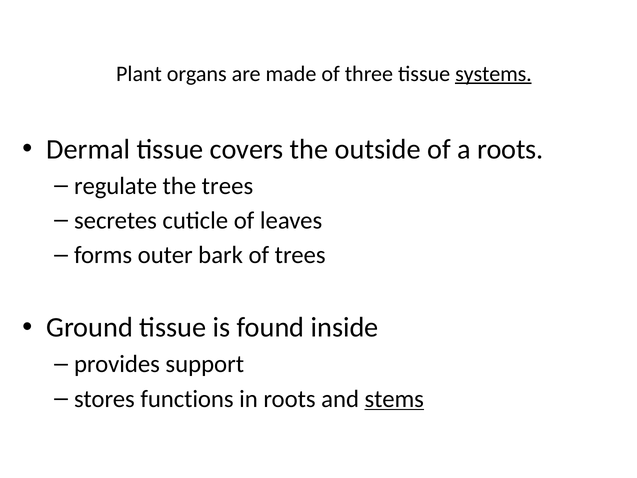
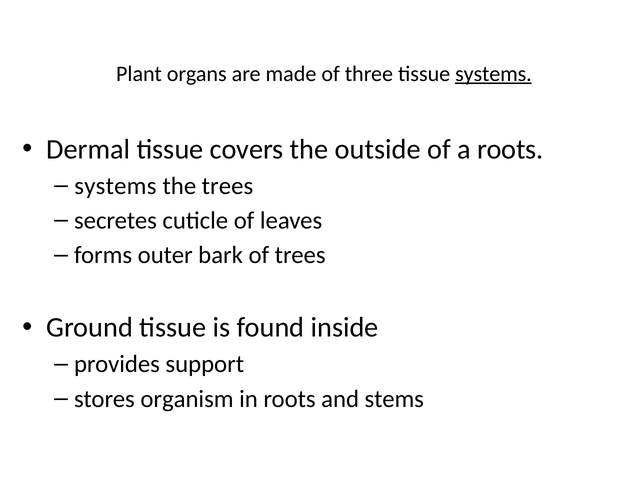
regulate at (116, 186): regulate -> systems
functions: functions -> organism
stems underline: present -> none
